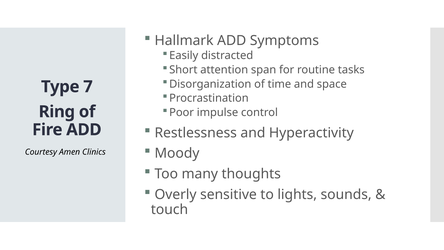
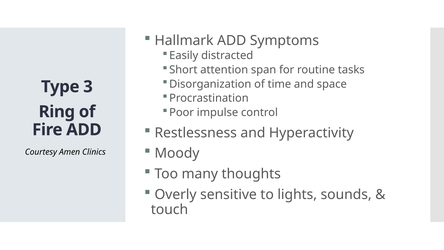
7: 7 -> 3
